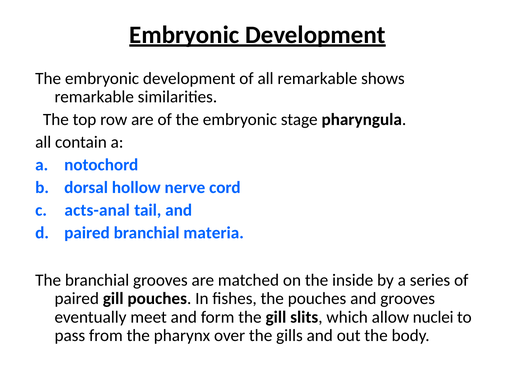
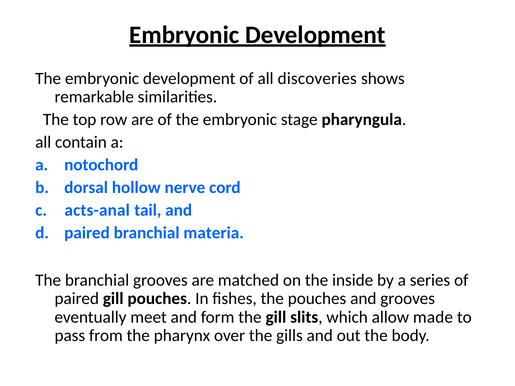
all remarkable: remarkable -> discoveries
nuclei: nuclei -> made
